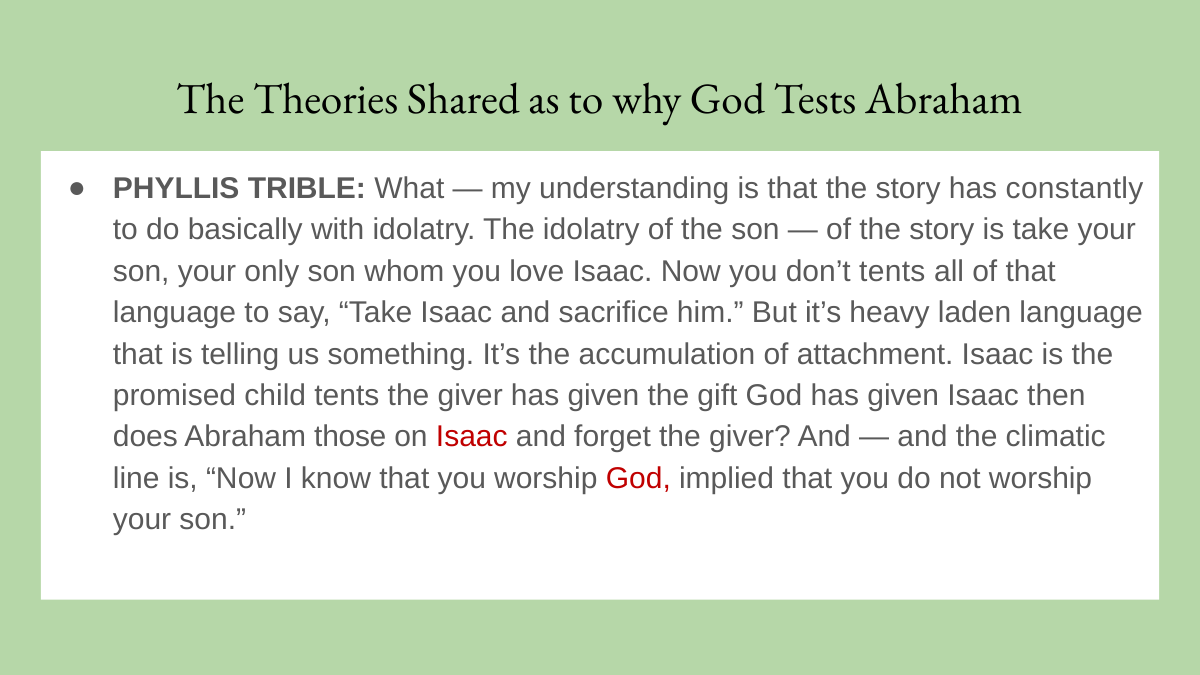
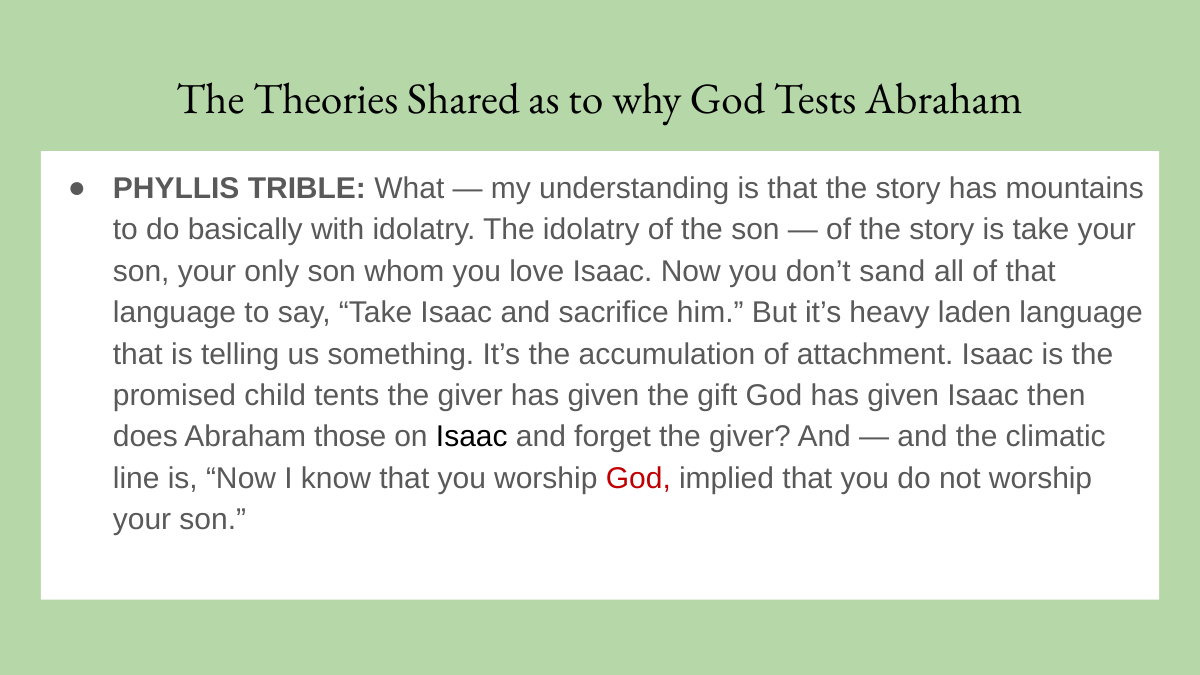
constantly: constantly -> mountains
don’t tents: tents -> sand
Isaac at (472, 437) colour: red -> black
